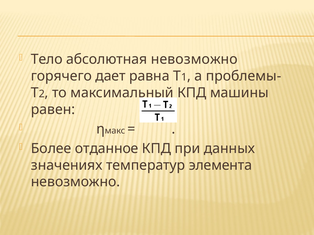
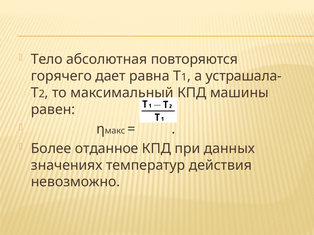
абсолютная невозможно: невозможно -> повторяются
проблемы-: проблемы- -> устрашала-
элемента: элемента -> действия
